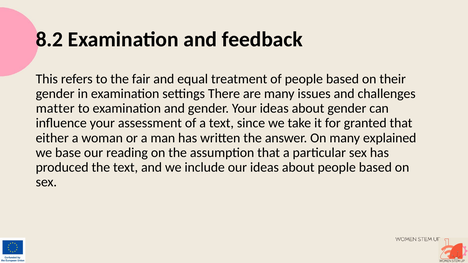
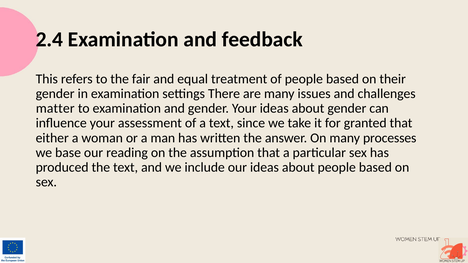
8.2: 8.2 -> 2.4
explained: explained -> processes
